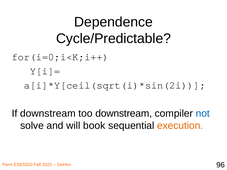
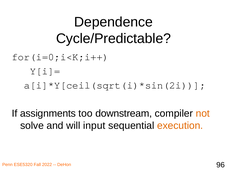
If downstream: downstream -> assignments
not colour: blue -> orange
book: book -> input
